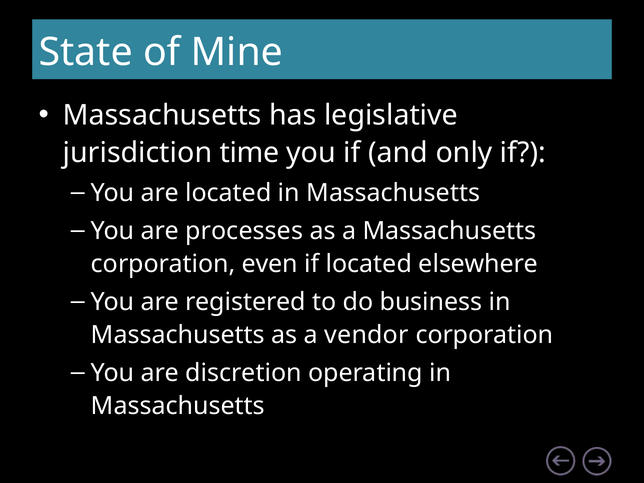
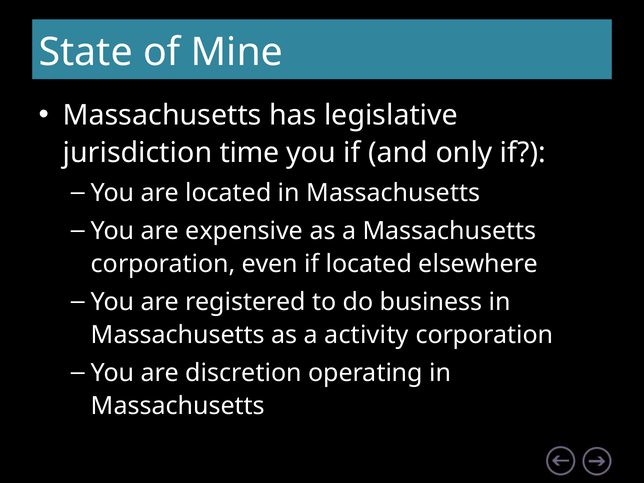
processes: processes -> expensive
vendor: vendor -> activity
